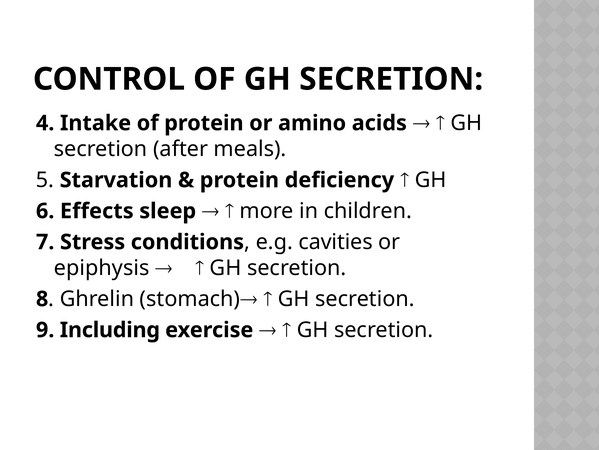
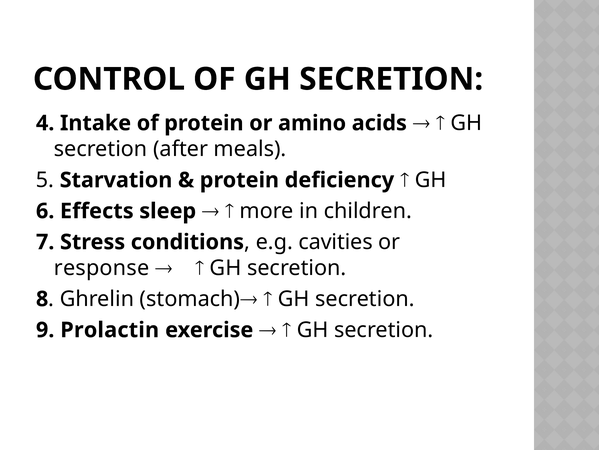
epiphysis: epiphysis -> response
Including: Including -> Prolactin
